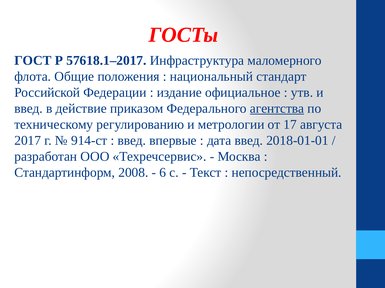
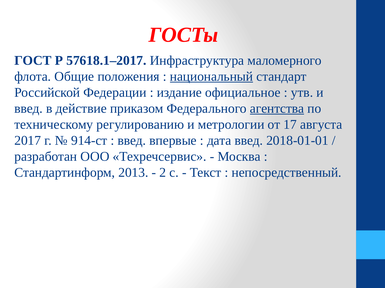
национальный underline: none -> present
2008: 2008 -> 2013
6: 6 -> 2
